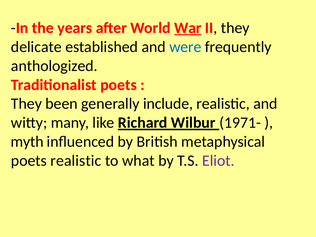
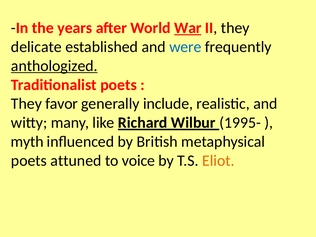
anthologized underline: none -> present
been: been -> favor
1971-: 1971- -> 1995-
poets realistic: realistic -> attuned
what: what -> voice
Eliot colour: purple -> orange
